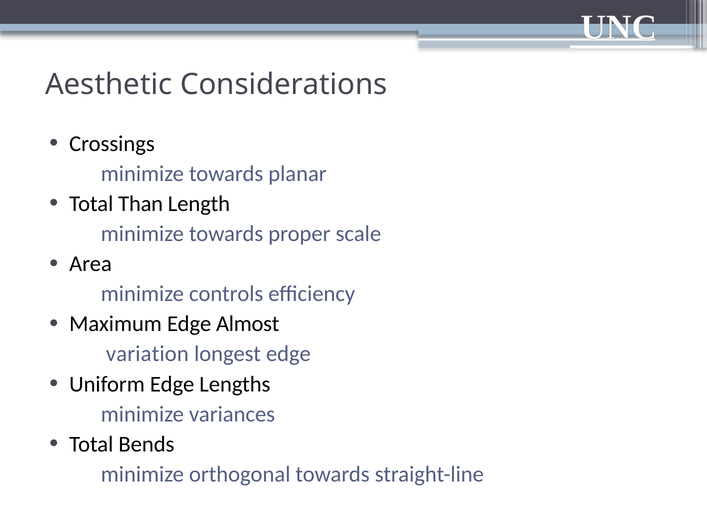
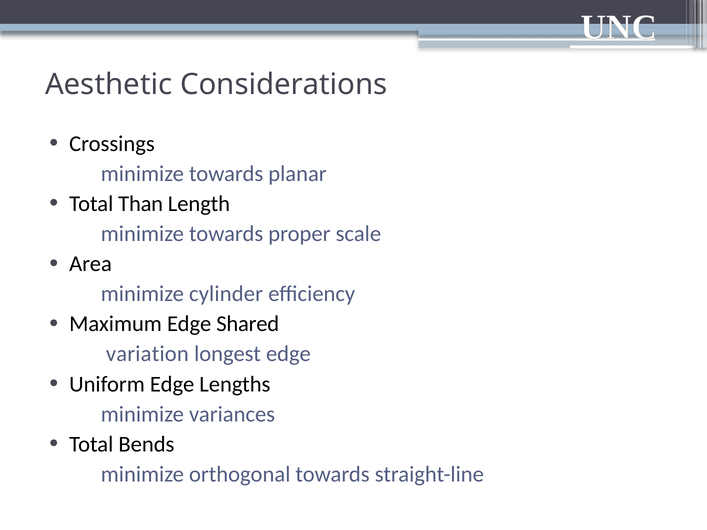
controls: controls -> cylinder
Almost: Almost -> Shared
